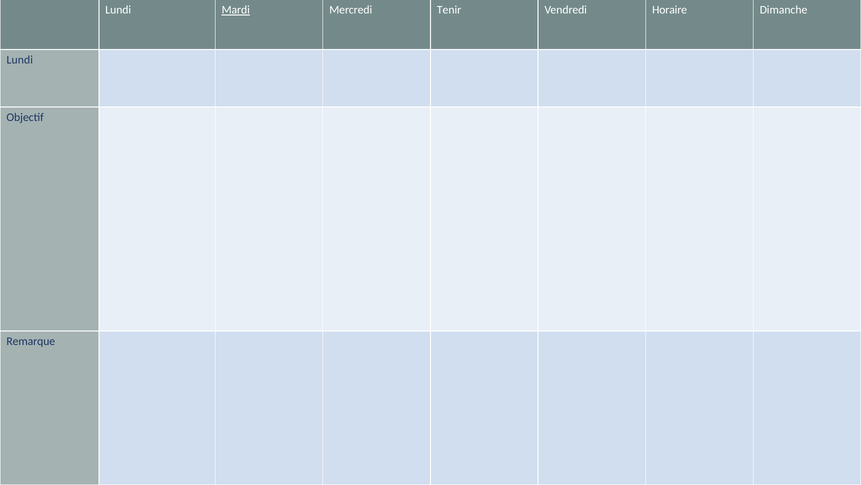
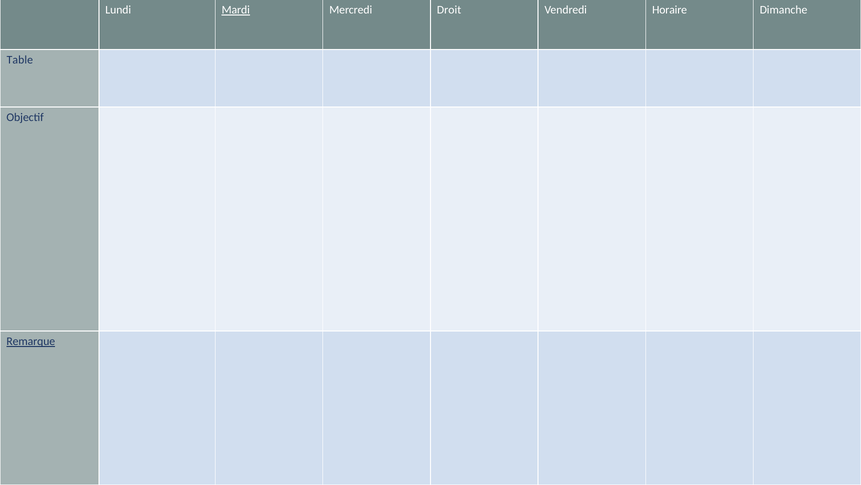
Tenir: Tenir -> Droit
Lundi at (20, 60): Lundi -> Table
Remarque underline: none -> present
